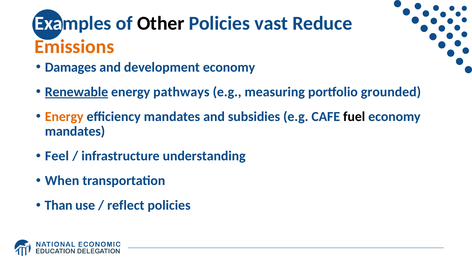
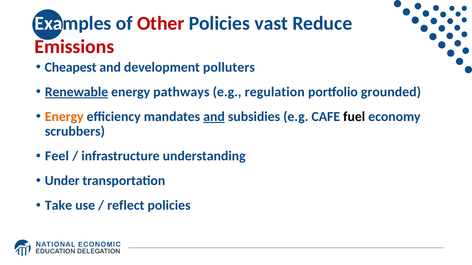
Other colour: black -> red
Emissions colour: orange -> red
Damages: Damages -> Cheapest
development economy: economy -> polluters
measuring: measuring -> regulation
and at (214, 117) underline: none -> present
mandates at (75, 132): mandates -> scrubbers
When: When -> Under
Than: Than -> Take
